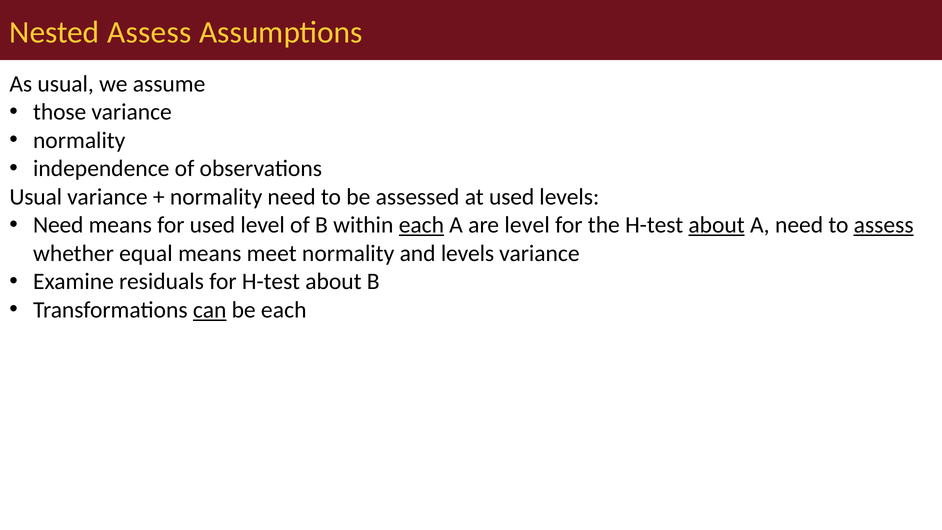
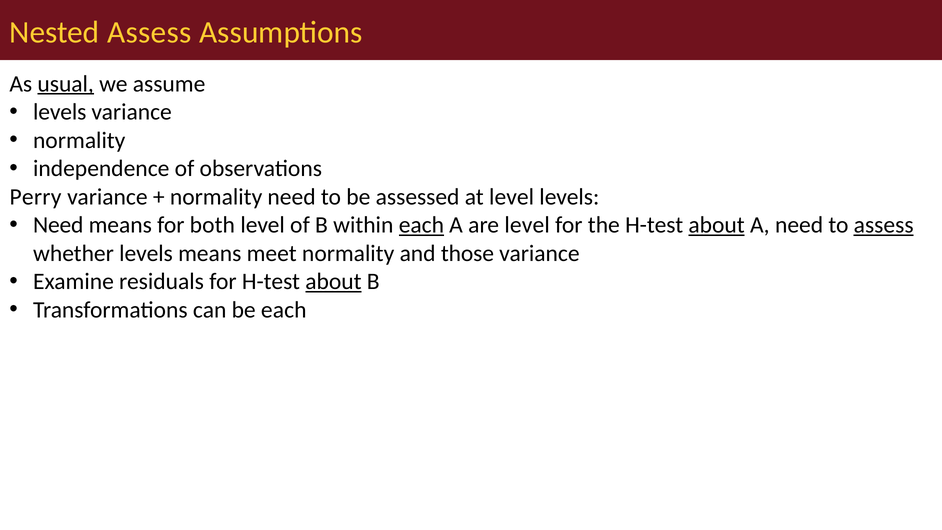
usual at (66, 84) underline: none -> present
those at (60, 112): those -> levels
Usual at (36, 197): Usual -> Perry
at used: used -> level
for used: used -> both
whether equal: equal -> levels
and levels: levels -> those
about at (333, 282) underline: none -> present
can underline: present -> none
